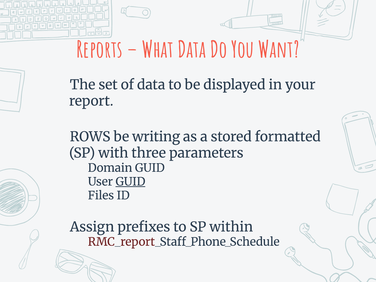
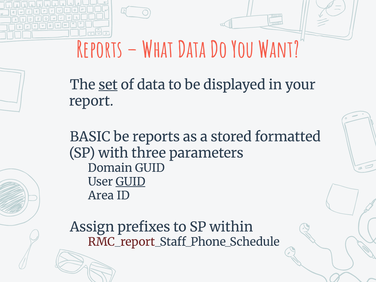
set underline: none -> present
ROWS: ROWS -> BASIC
be writing: writing -> reports
Files: Files -> Area
